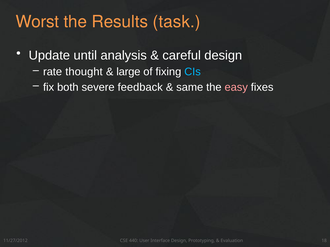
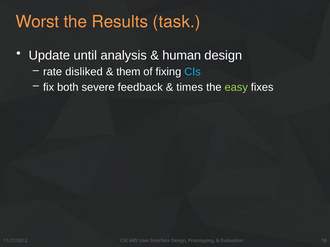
careful: careful -> human
thought: thought -> disliked
large: large -> them
same: same -> times
easy colour: pink -> light green
